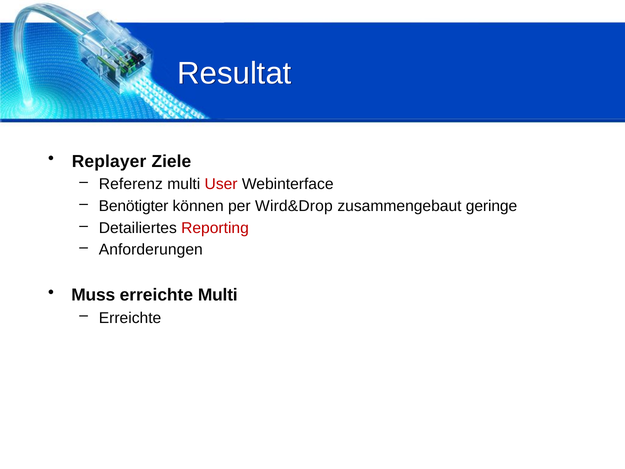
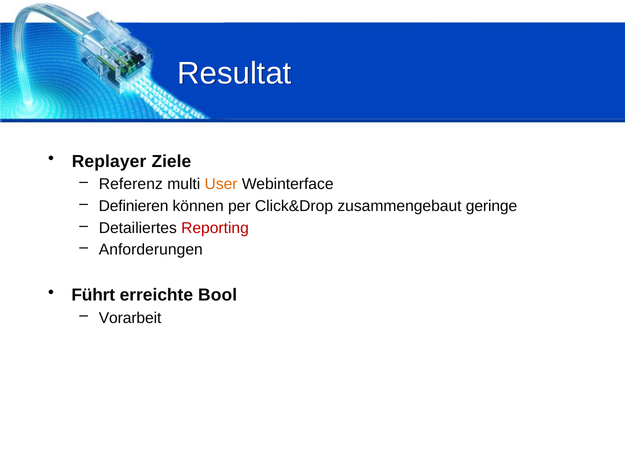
User colour: red -> orange
Benötigter: Benötigter -> Definieren
Wird&Drop: Wird&Drop -> Click&Drop
Muss: Muss -> Führt
erreichte Multi: Multi -> Bool
Erreichte at (130, 318): Erreichte -> Vorarbeit
